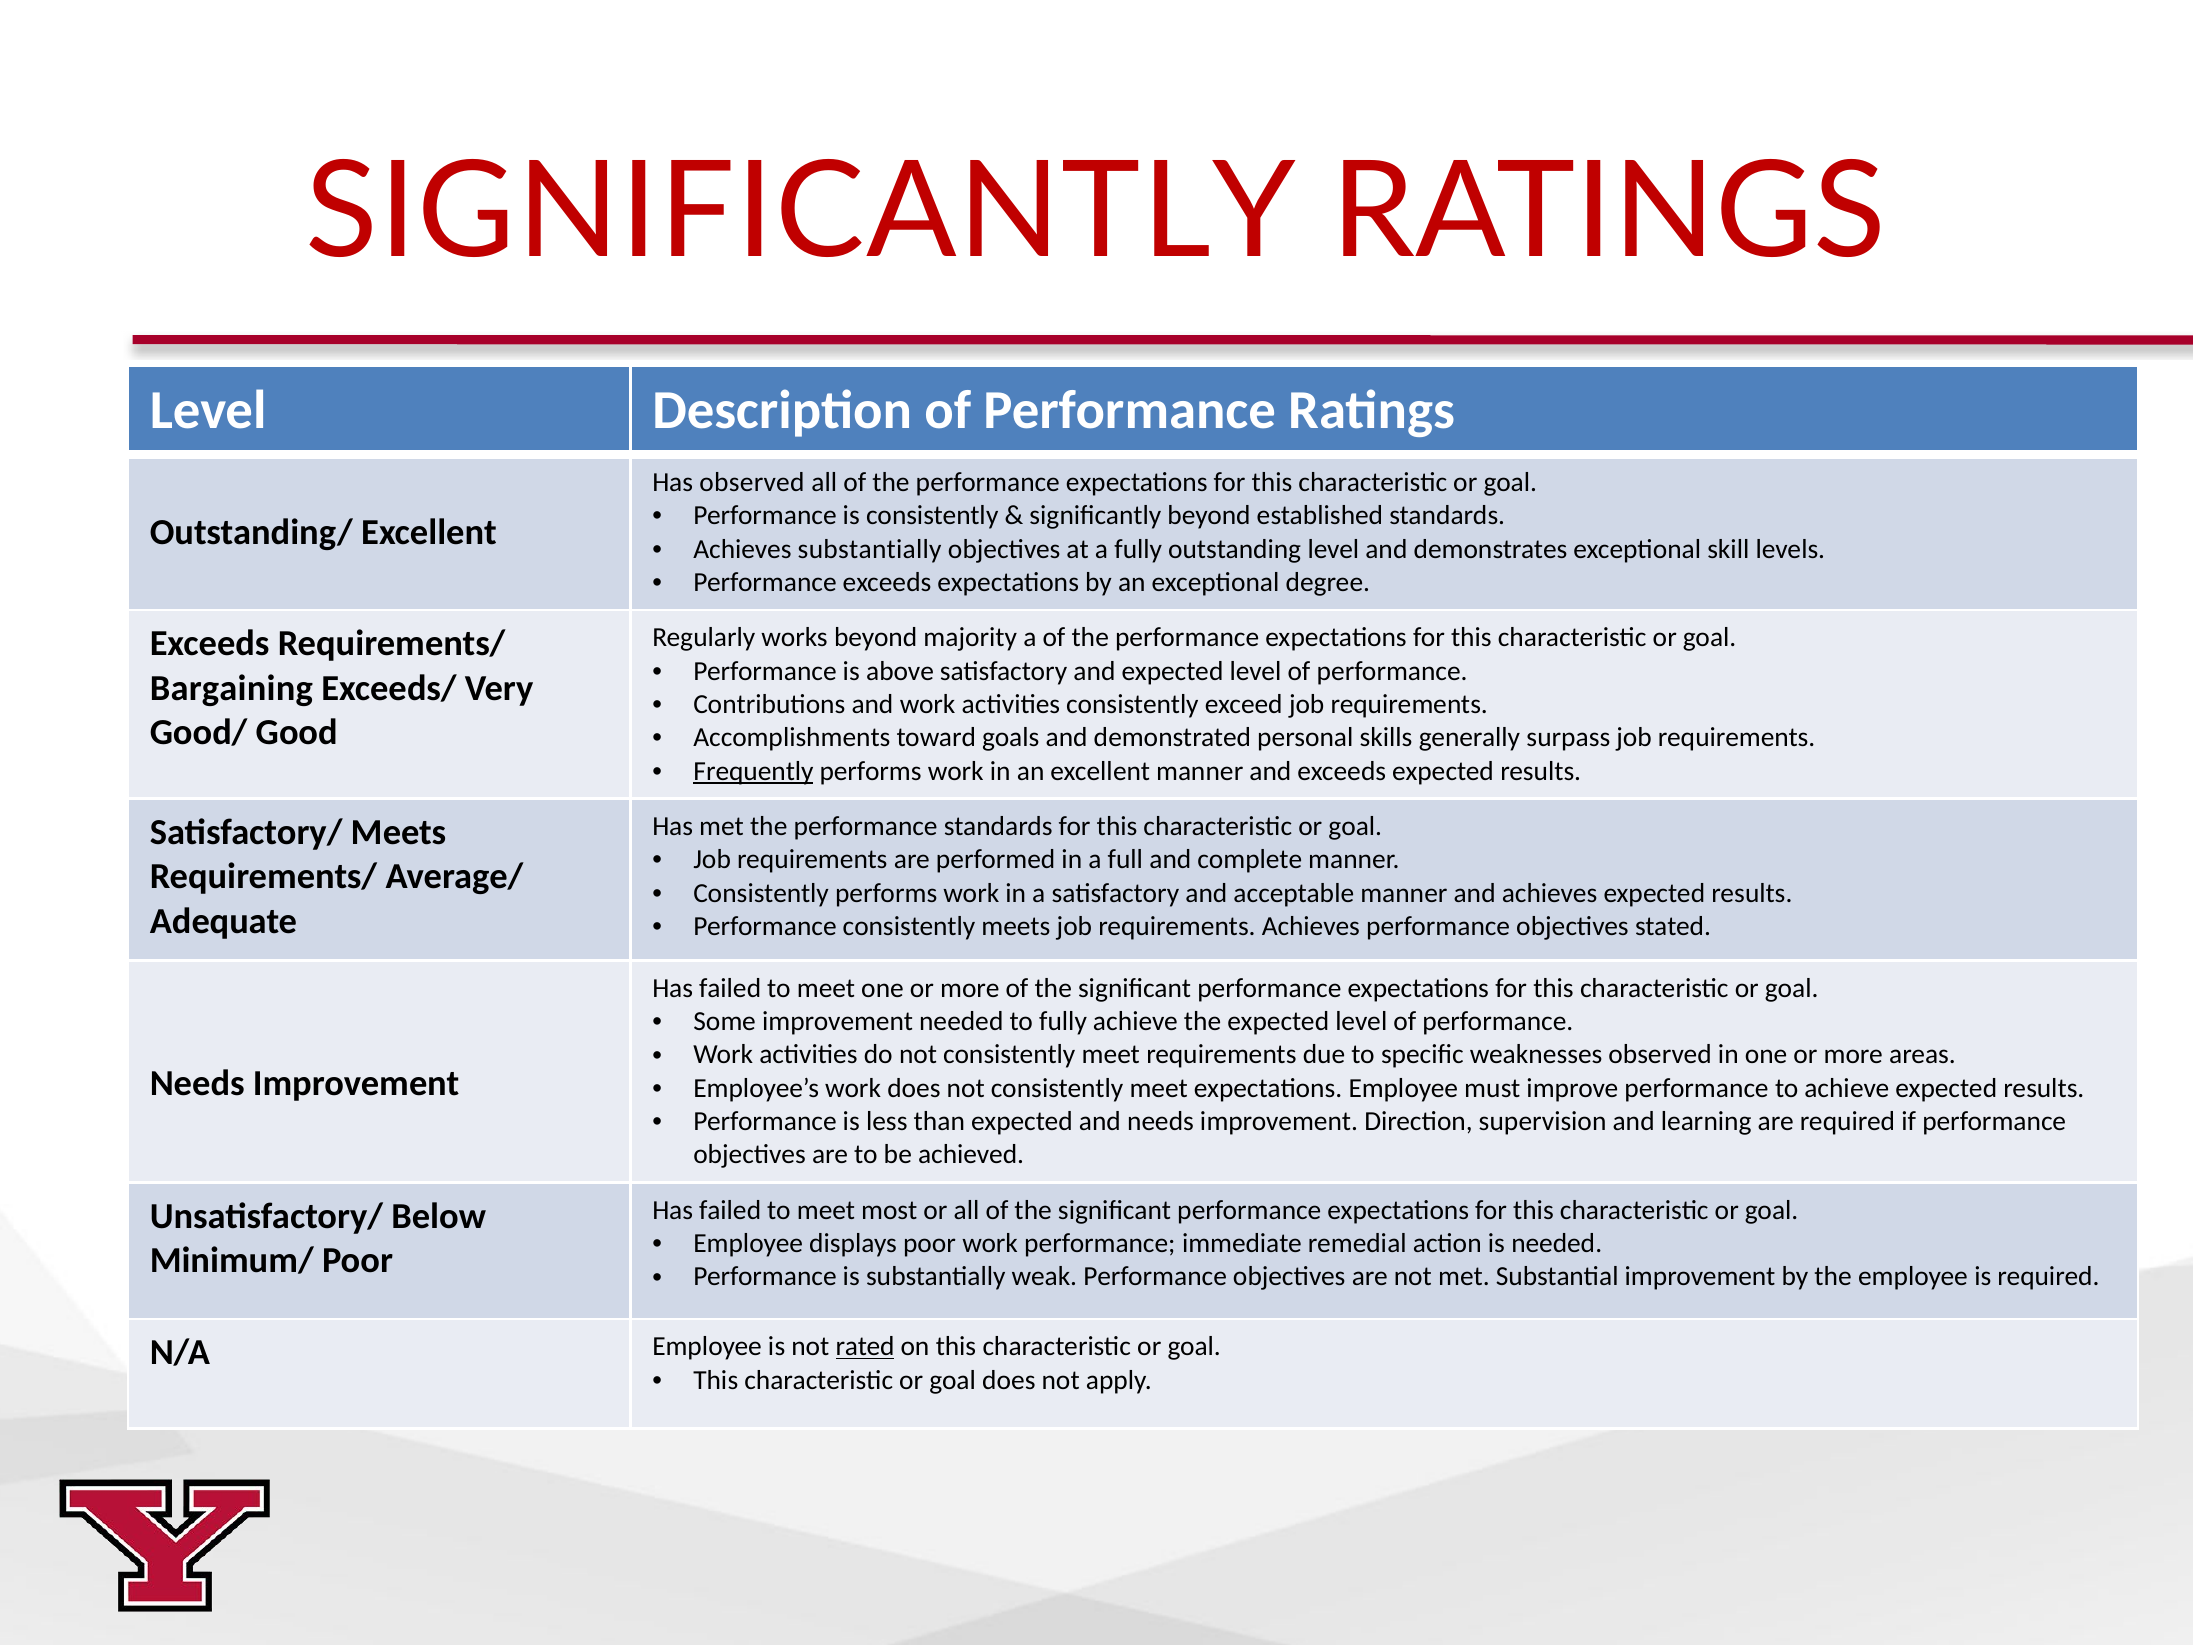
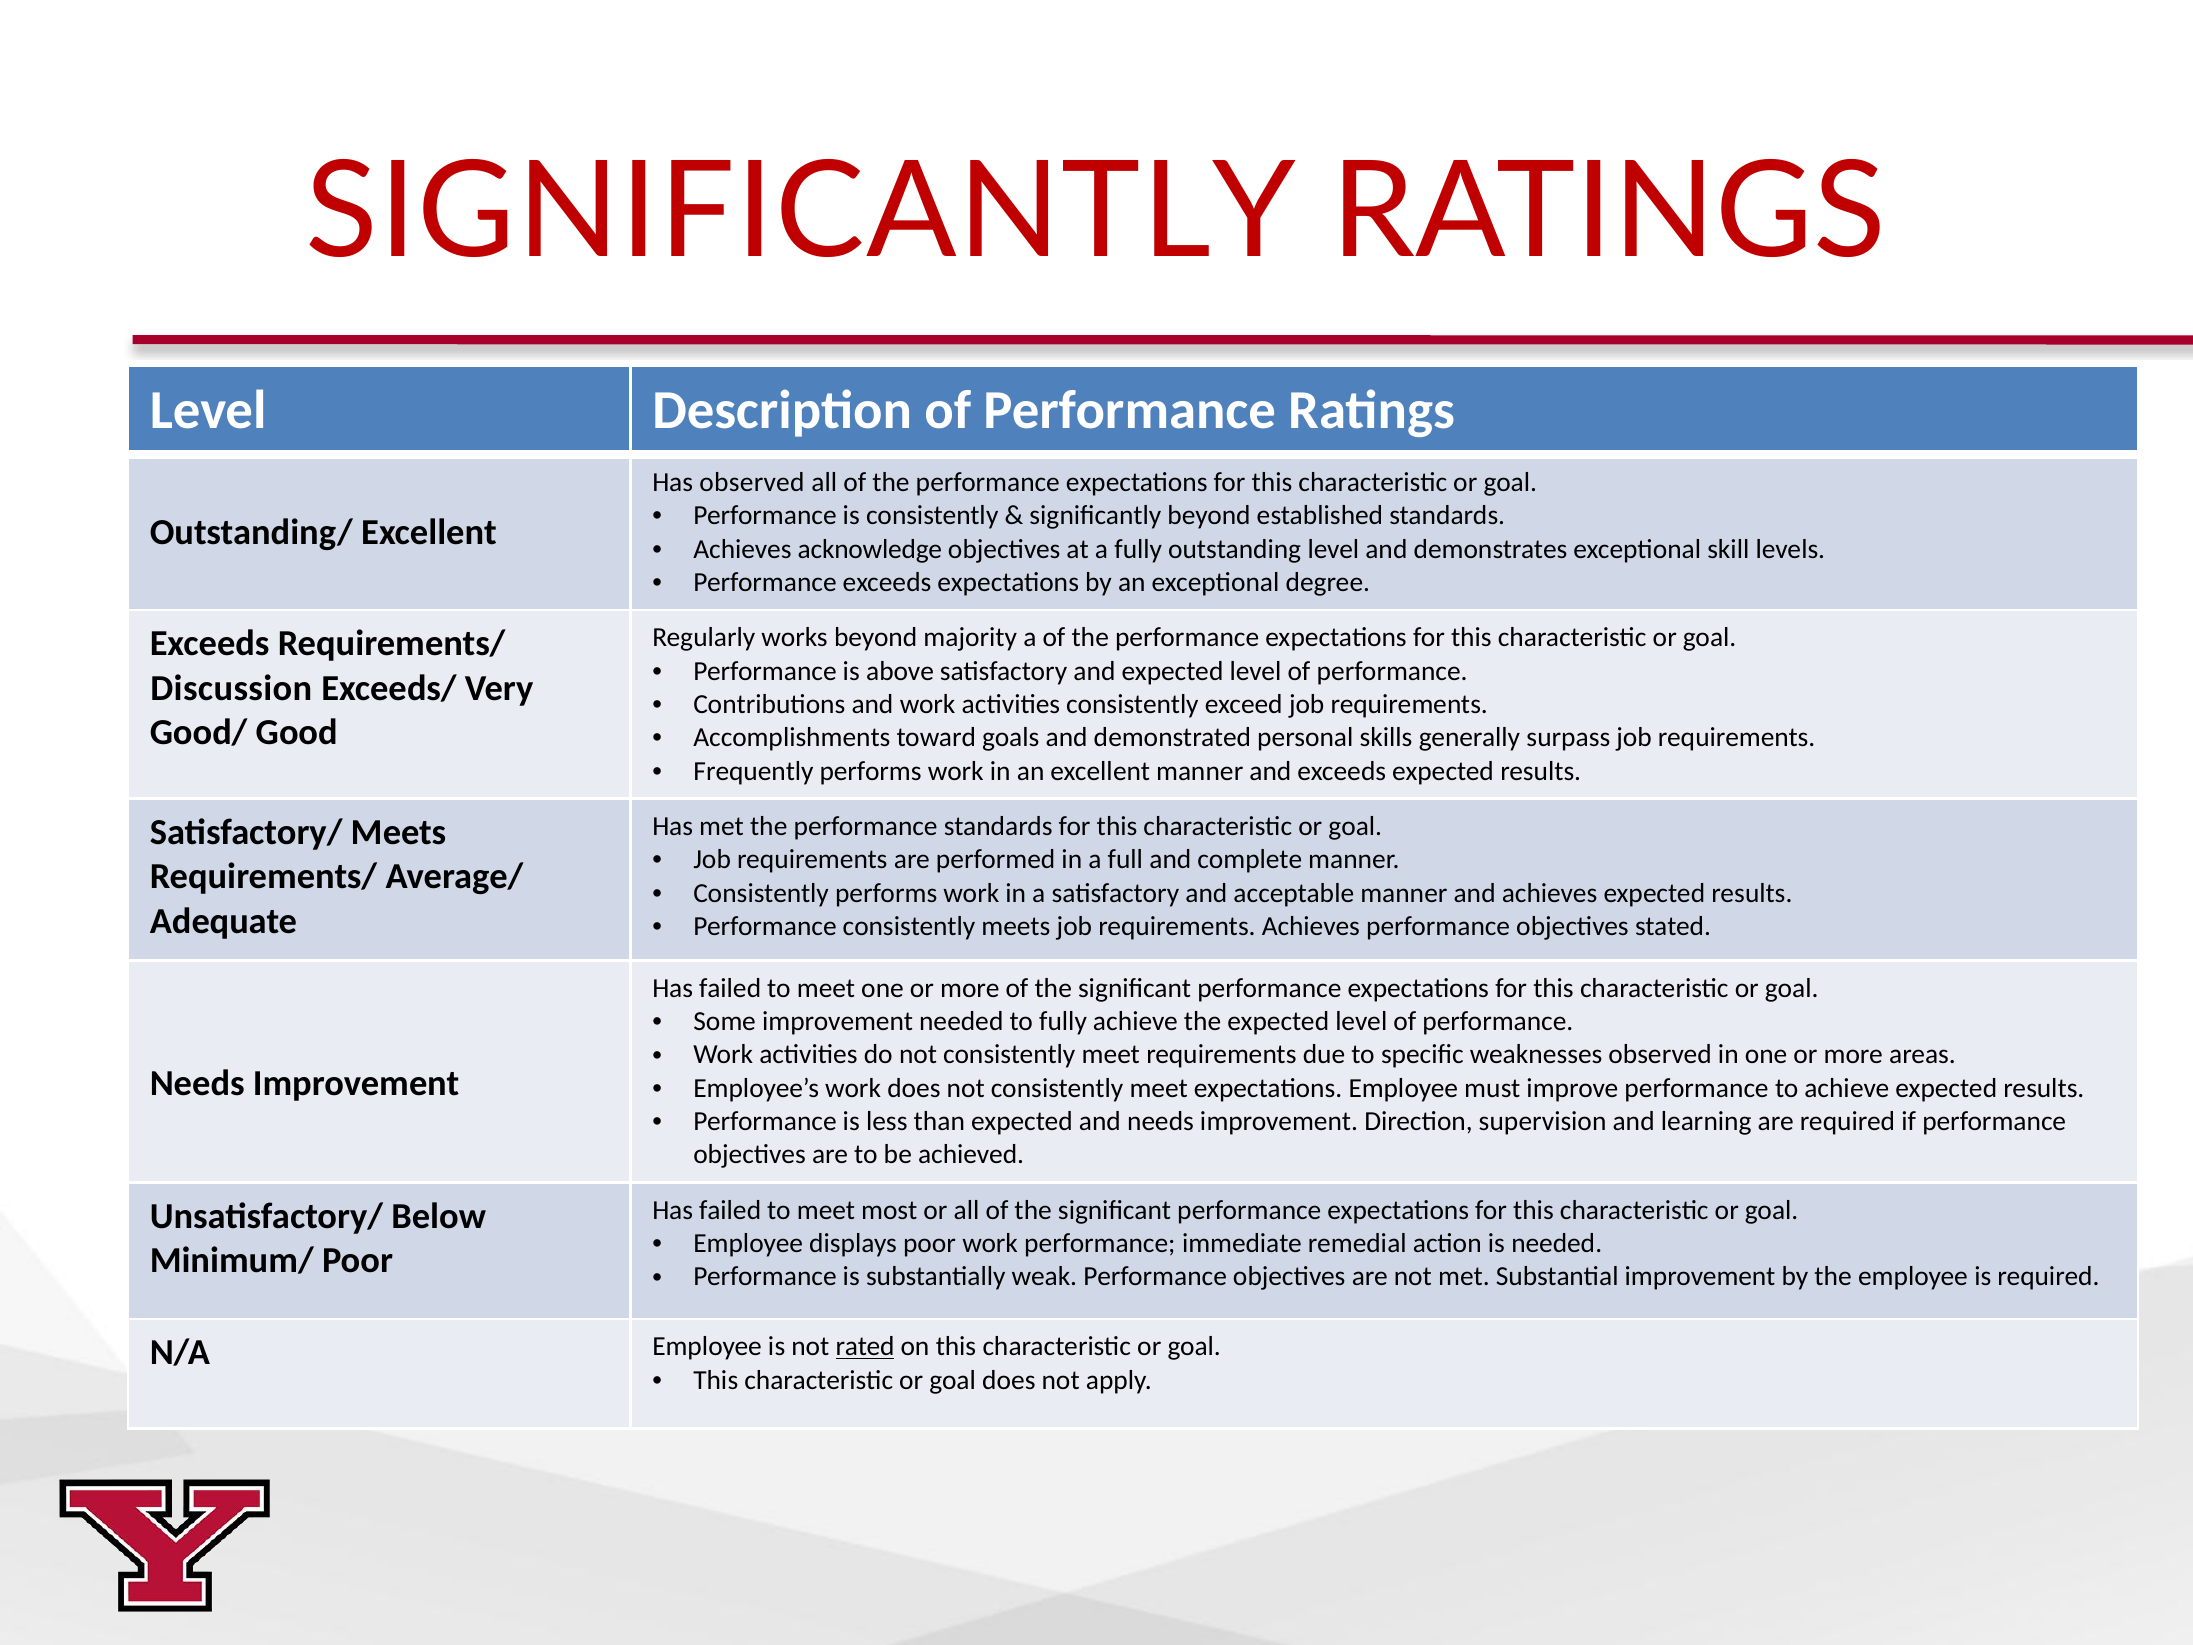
Achieves substantially: substantially -> acknowledge
Bargaining: Bargaining -> Discussion
Frequently underline: present -> none
